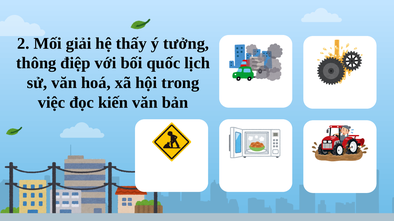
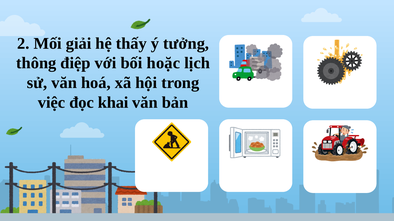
quốc: quốc -> hoặc
kiến: kiến -> khai
